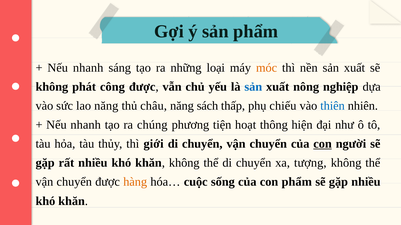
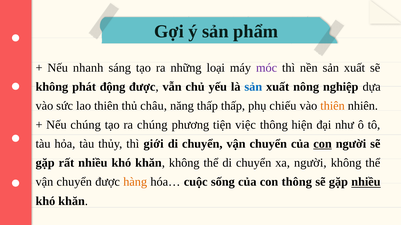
móc colour: orange -> purple
công: công -> động
lao năng: năng -> thiên
năng sách: sách -> thấp
thiên at (333, 106) colour: blue -> orange
nhanh at (86, 125): nhanh -> chúng
hoạt: hoạt -> việc
xa tượng: tượng -> người
con phẩm: phẩm -> thông
nhiều at (366, 182) underline: none -> present
